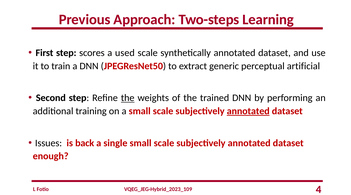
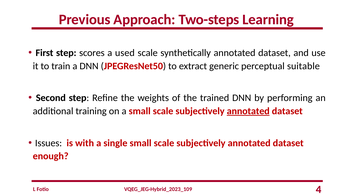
artificial: artificial -> suitable
the at (128, 98) underline: present -> none
back: back -> with
